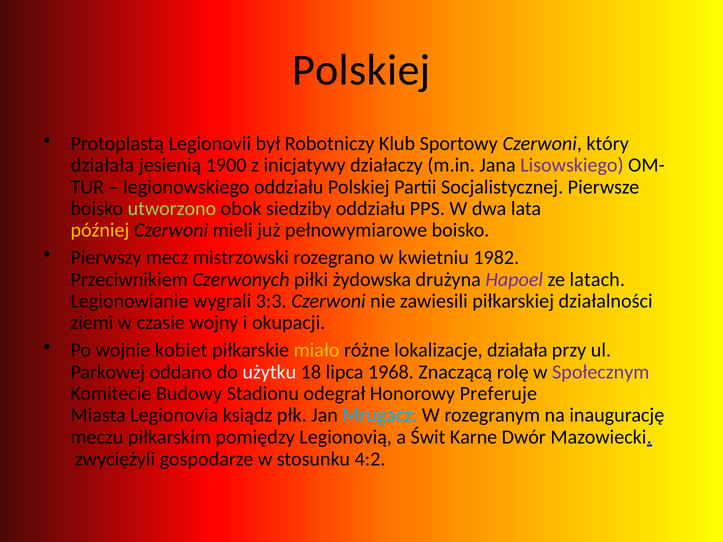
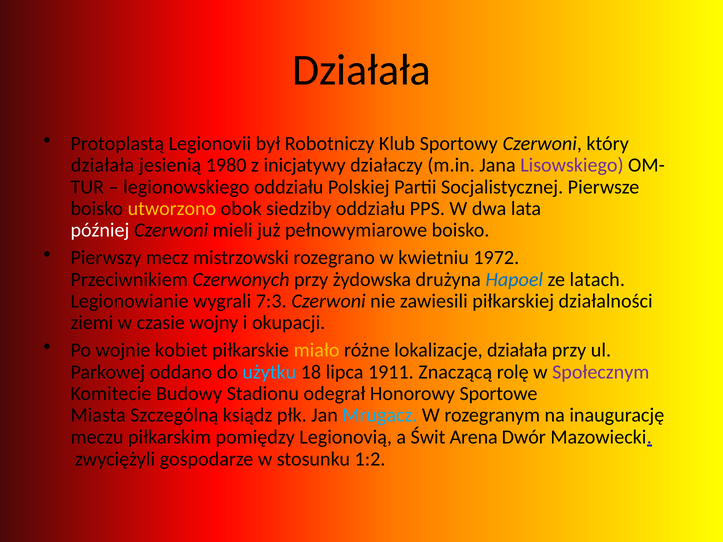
Polskiej at (361, 70): Polskiej -> Działała
1900: 1900 -> 1980
utworzono colour: light green -> yellow
później colour: yellow -> white
1982: 1982 -> 1972
Czerwonych piłki: piłki -> przy
Hapoel colour: purple -> blue
3:3: 3:3 -> 7:3
użytku colour: white -> light blue
1968: 1968 -> 1911
Preferuje: Preferuje -> Sportowe
Legionovia: Legionovia -> Szczególną
Karne: Karne -> Arena
4:2: 4:2 -> 1:2
